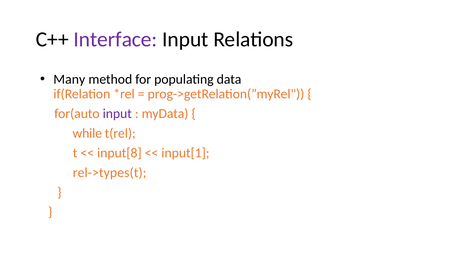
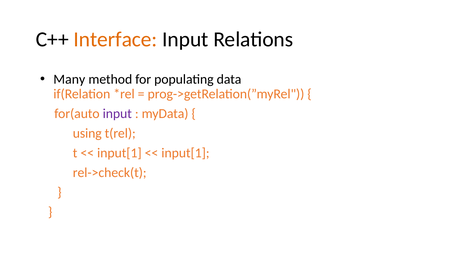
Interface colour: purple -> orange
while: while -> using
input[8 at (119, 153): input[8 -> input[1
rel->types(t: rel->types(t -> rel->check(t
